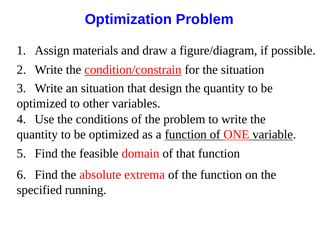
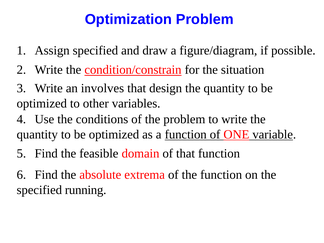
Assign materials: materials -> specified
an situation: situation -> involves
